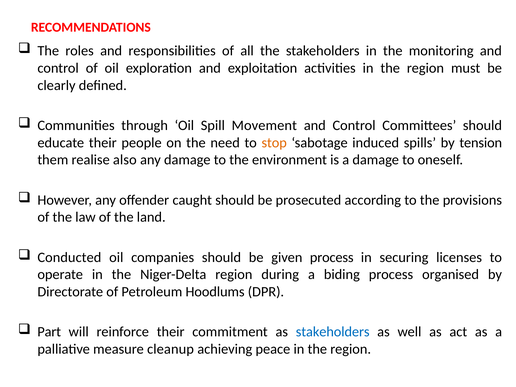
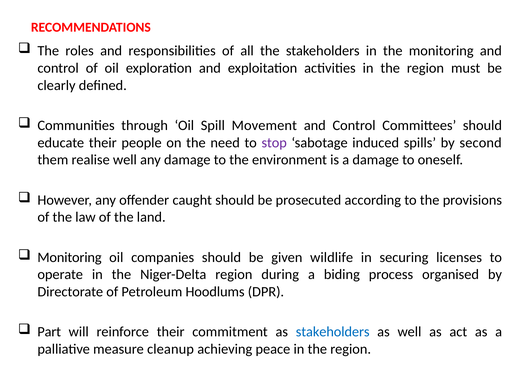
stop colour: orange -> purple
tension: tension -> second
realise also: also -> well
Conducted at (69, 257): Conducted -> Monitoring
given process: process -> wildlife
